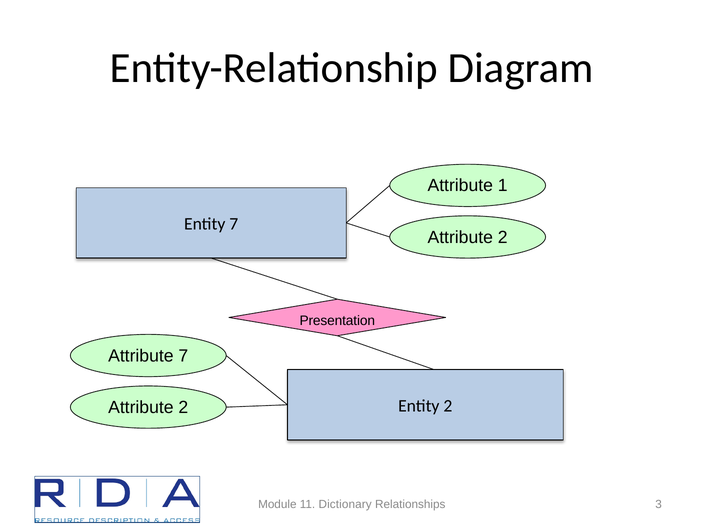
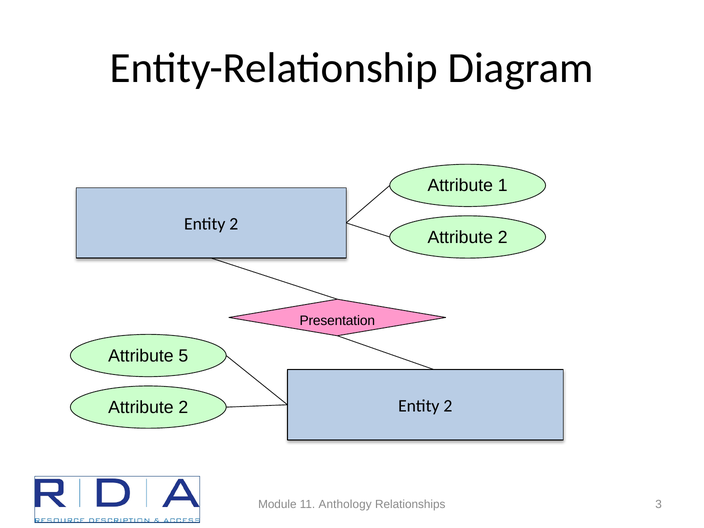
7 at (234, 224): 7 -> 2
Attribute 7: 7 -> 5
Dictionary: Dictionary -> Anthology
